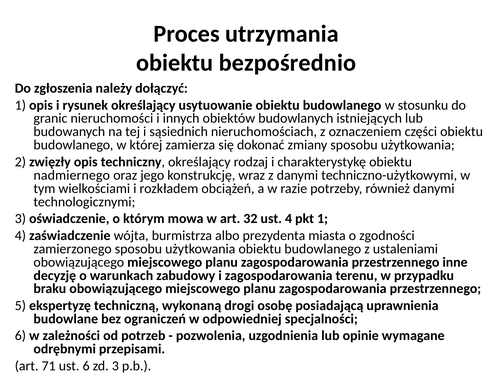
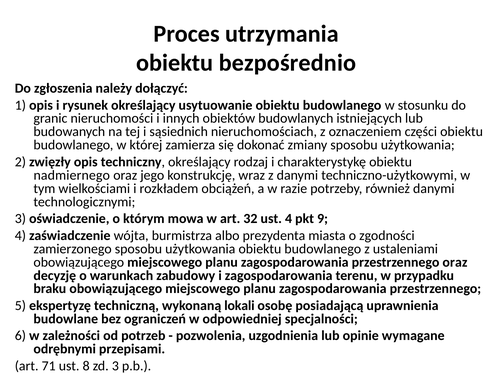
pkt 1: 1 -> 9
przestrzennego inne: inne -> oraz
drogi: drogi -> lokali
ust 6: 6 -> 8
